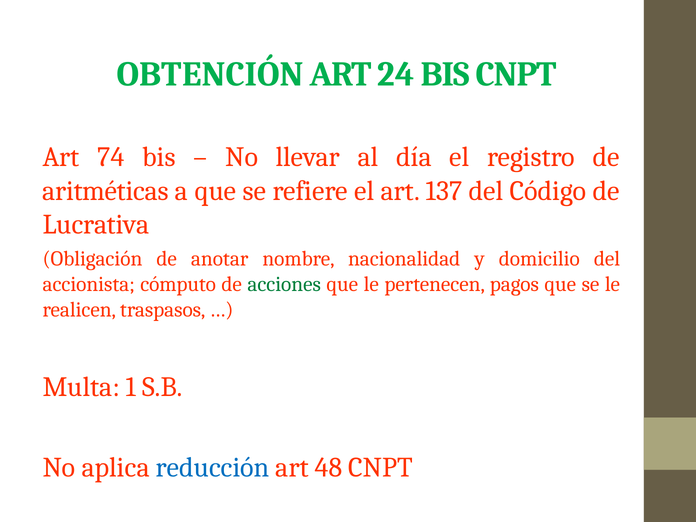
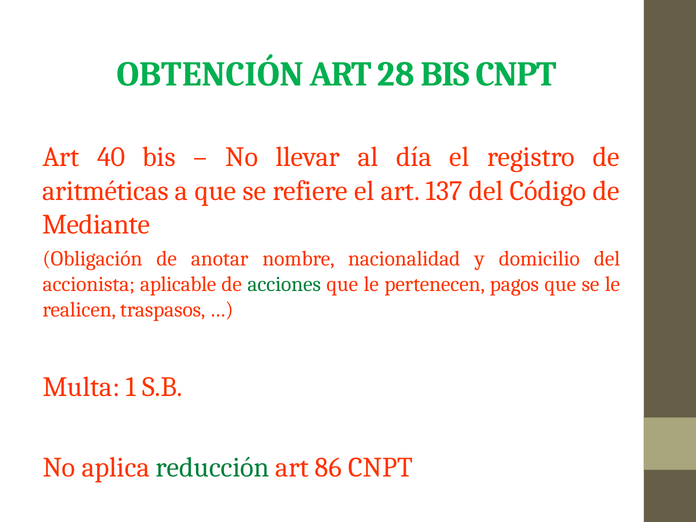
24: 24 -> 28
74: 74 -> 40
Lucrativa: Lucrativa -> Mediante
cómputo: cómputo -> aplicable
reducción colour: blue -> green
48: 48 -> 86
